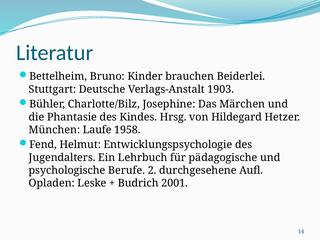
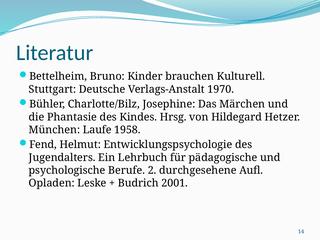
Beiderlei: Beiderlei -> Kulturell
1903: 1903 -> 1970
